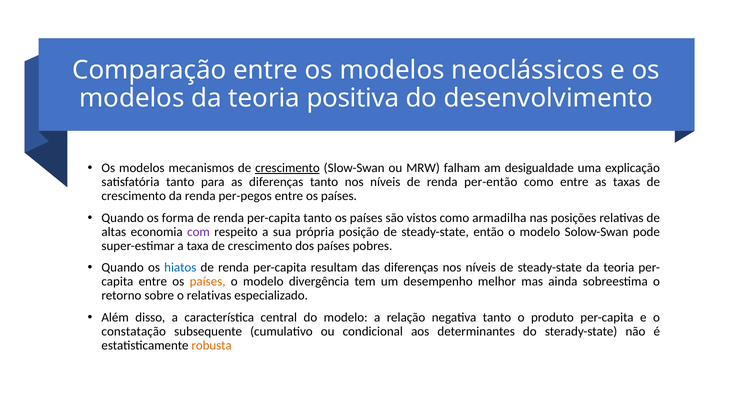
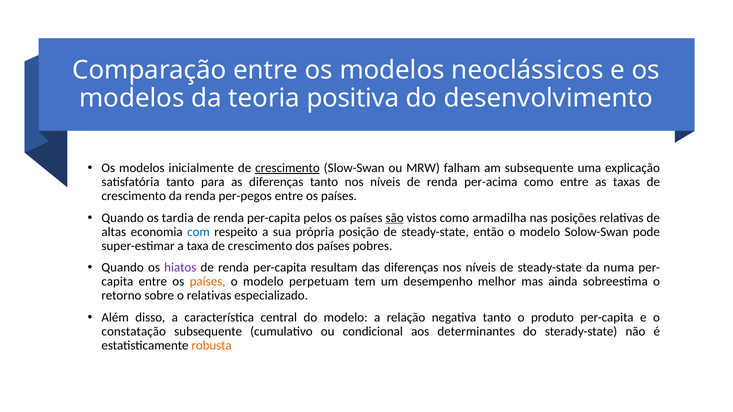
mecanismos: mecanismos -> inicialmente
am desigualdade: desigualdade -> subsequente
per-então: per-então -> per-acima
forma: forma -> tardia
per-capita tanto: tanto -> pelos
são underline: none -> present
com colour: purple -> blue
hiatos colour: blue -> purple
steady-state da teoria: teoria -> numa
divergência: divergência -> perpetuam
